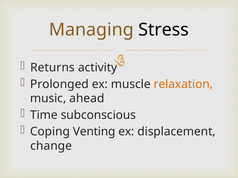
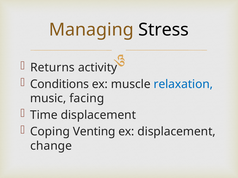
Prolonged: Prolonged -> Conditions
relaxation colour: orange -> blue
ahead: ahead -> facing
Time subconscious: subconscious -> displacement
